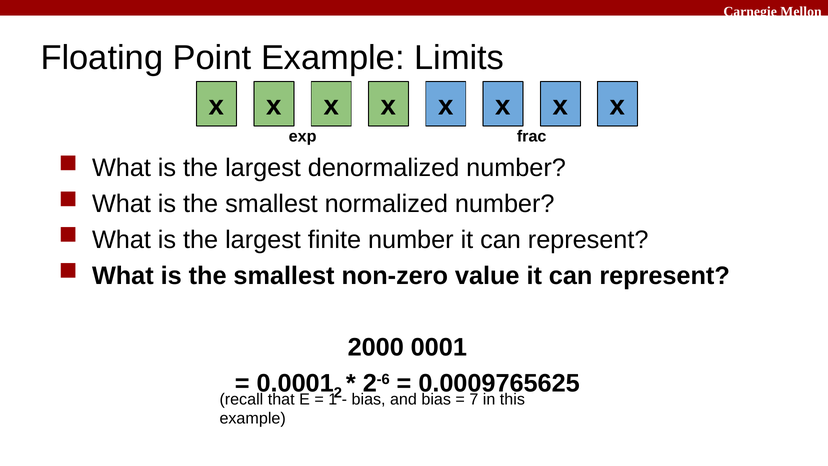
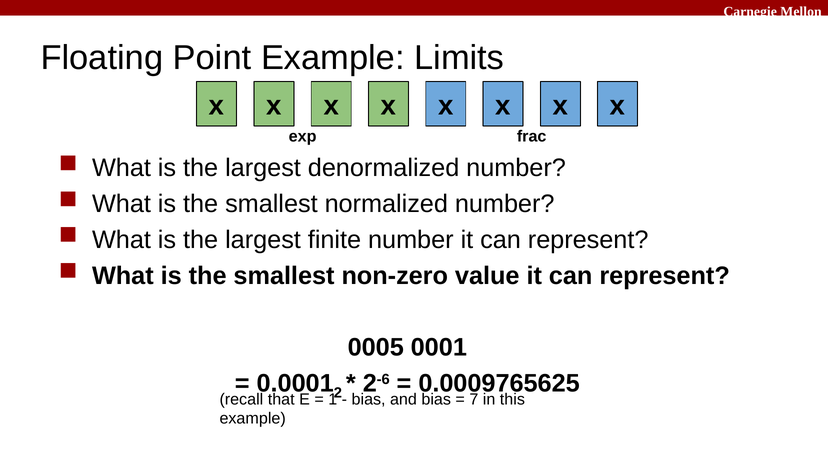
2000: 2000 -> 0005
